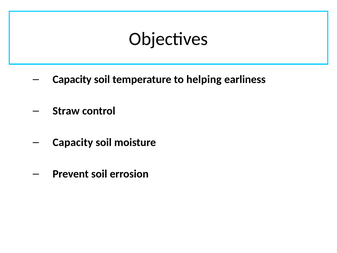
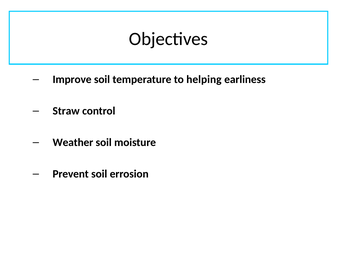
Capacity at (72, 79): Capacity -> Improve
Capacity at (73, 142): Capacity -> Weather
